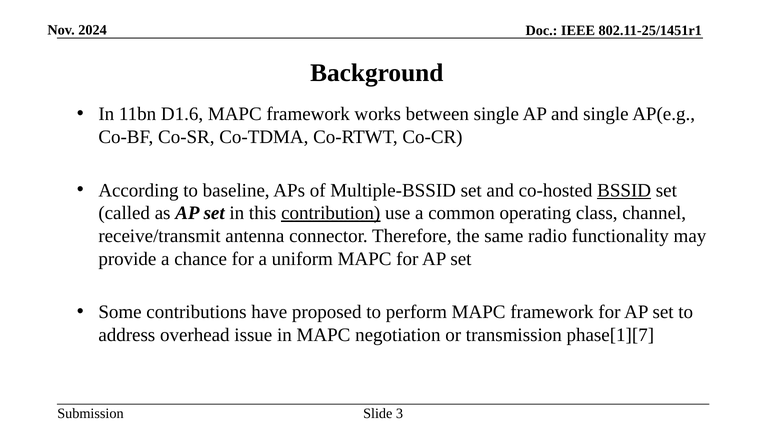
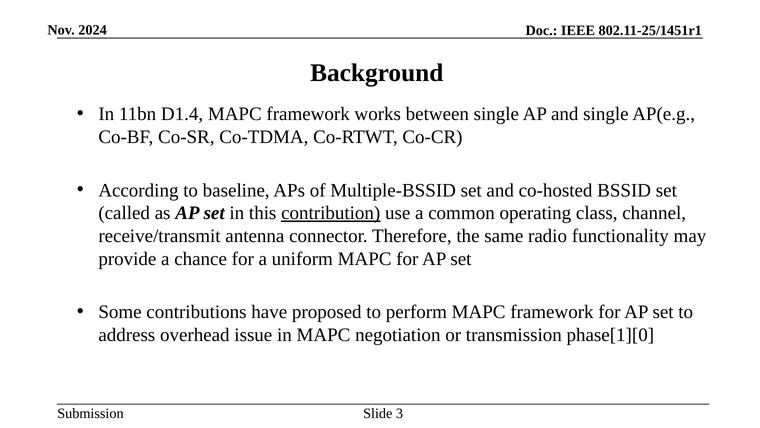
D1.6: D1.6 -> D1.4
BSSID underline: present -> none
phase[1][7: phase[1][7 -> phase[1][0
